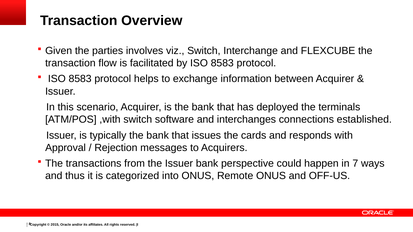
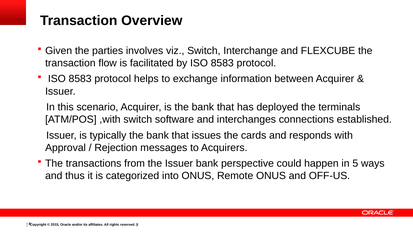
7: 7 -> 5
